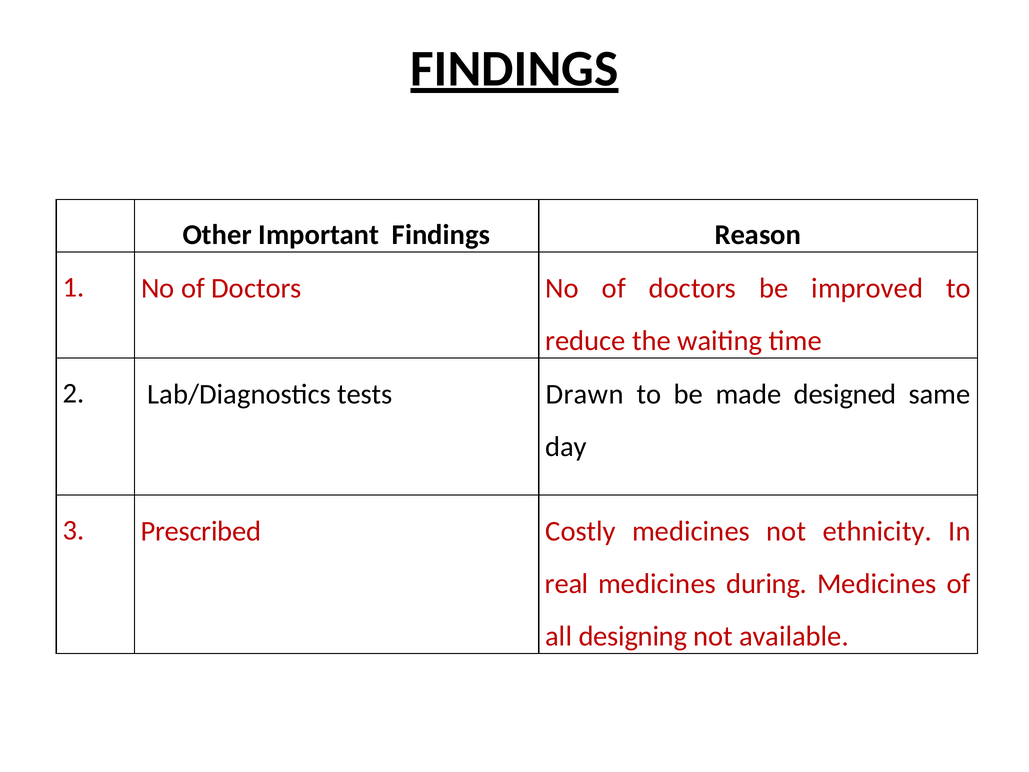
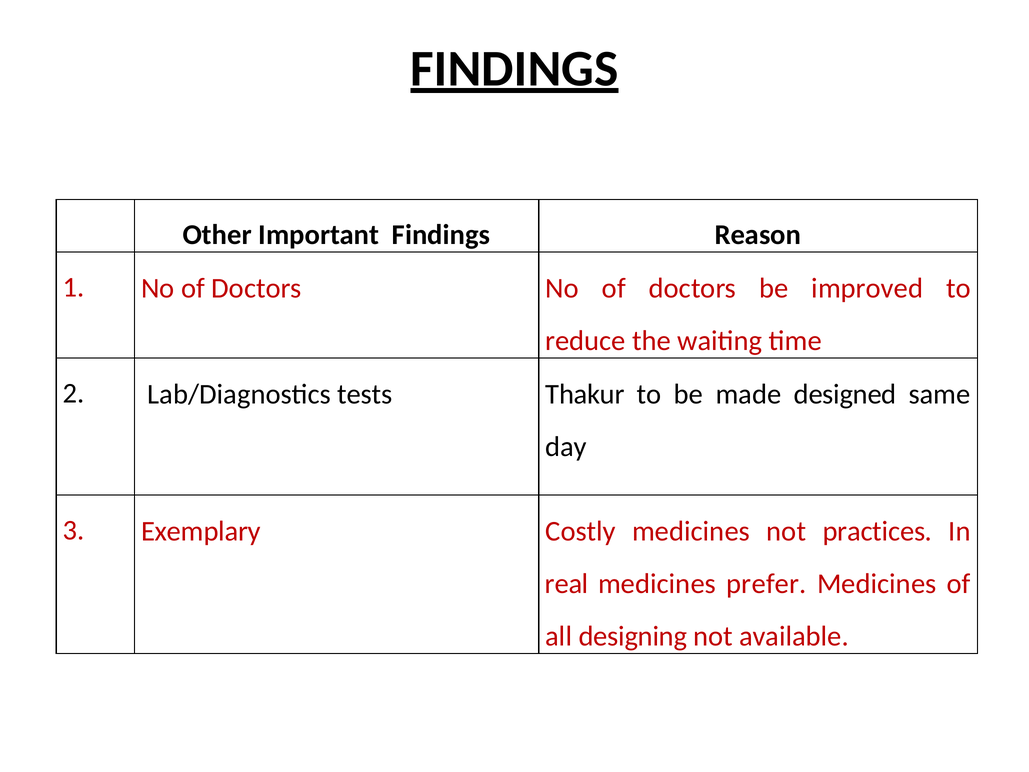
Drawn: Drawn -> Thakur
Prescribed: Prescribed -> Exemplary
ethnicity: ethnicity -> practices
during: during -> prefer
